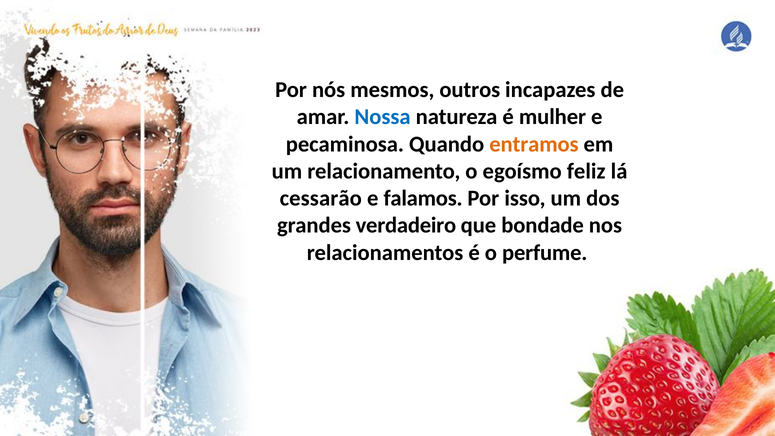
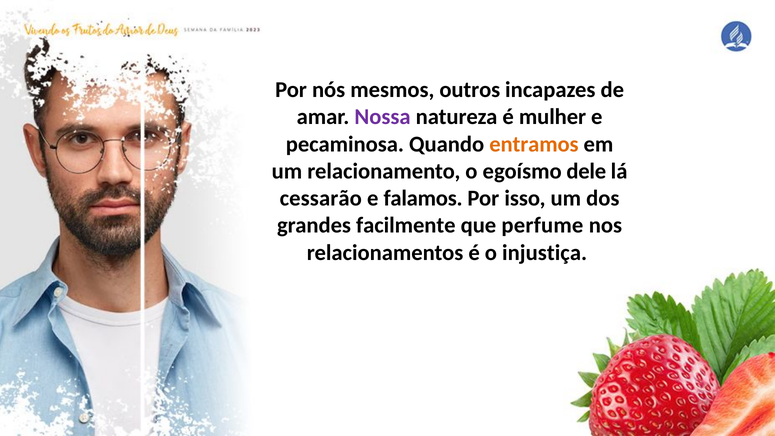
Nossa colour: blue -> purple
feliz: feliz -> dele
verdadeiro: verdadeiro -> facilmente
bondade: bondade -> perfume
perfume: perfume -> injustiça
